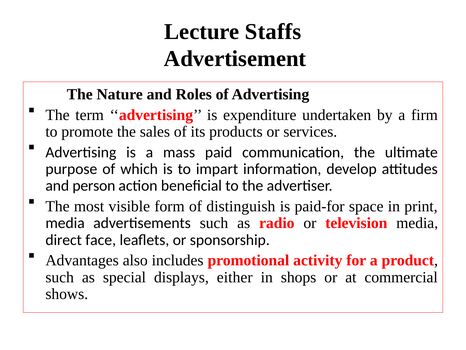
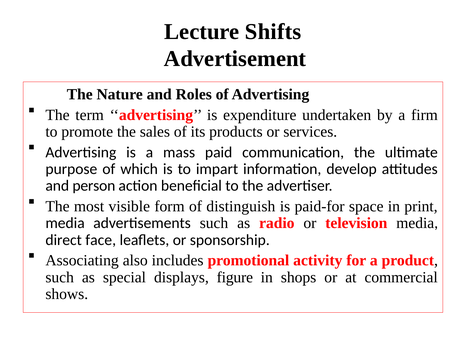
Staffs: Staffs -> Shifts
Advantages: Advantages -> Associating
either: either -> figure
